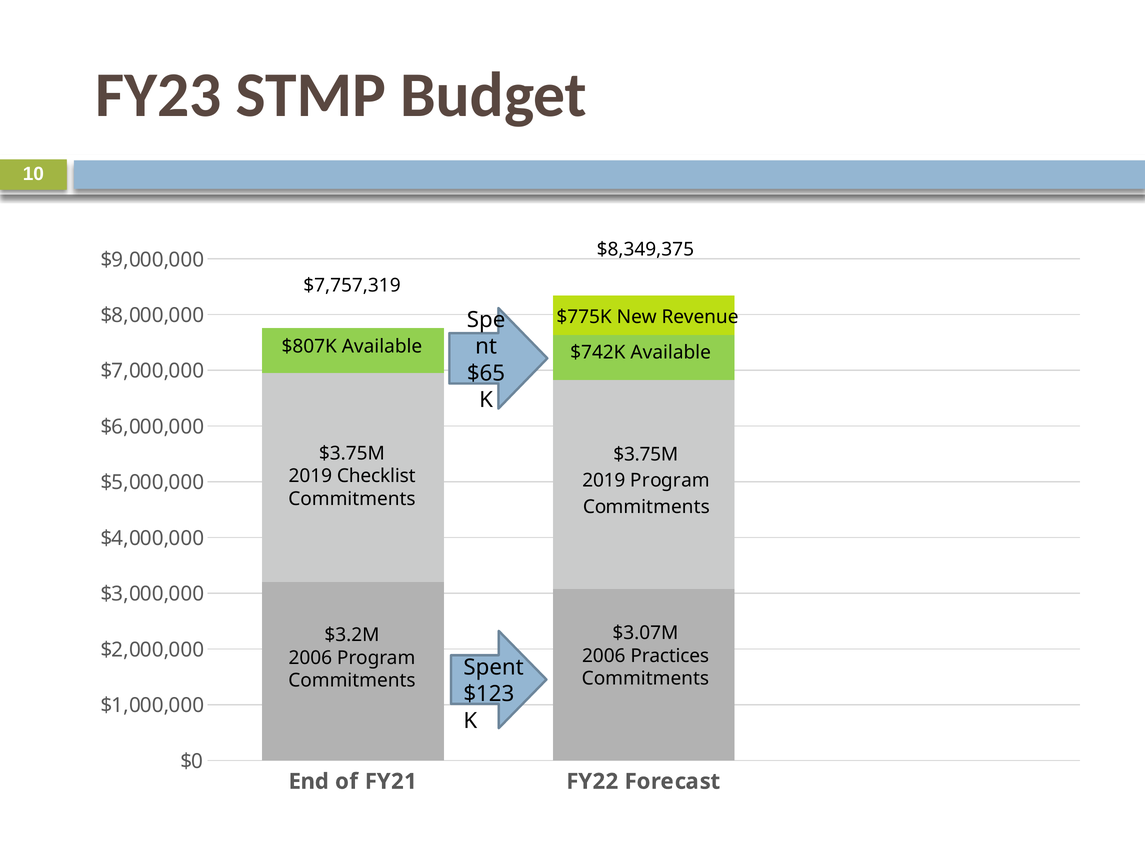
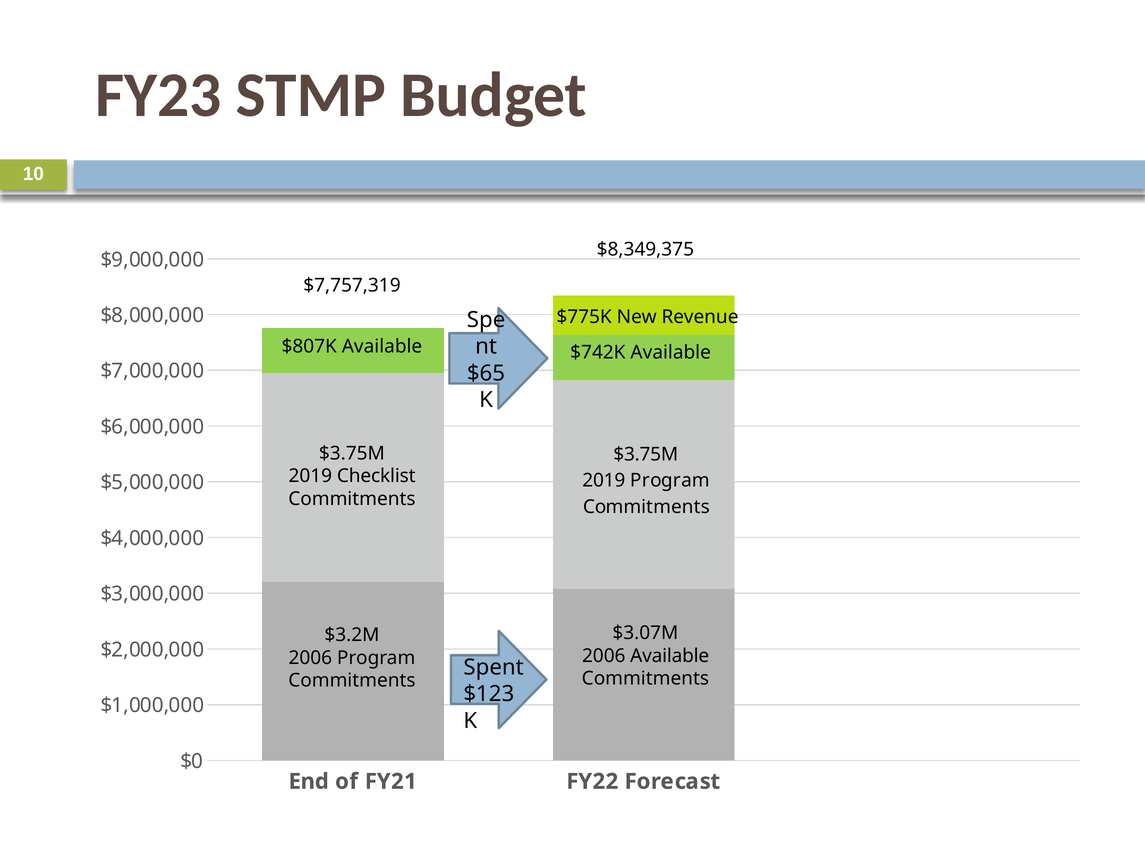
2006 Practices: Practices -> Available
